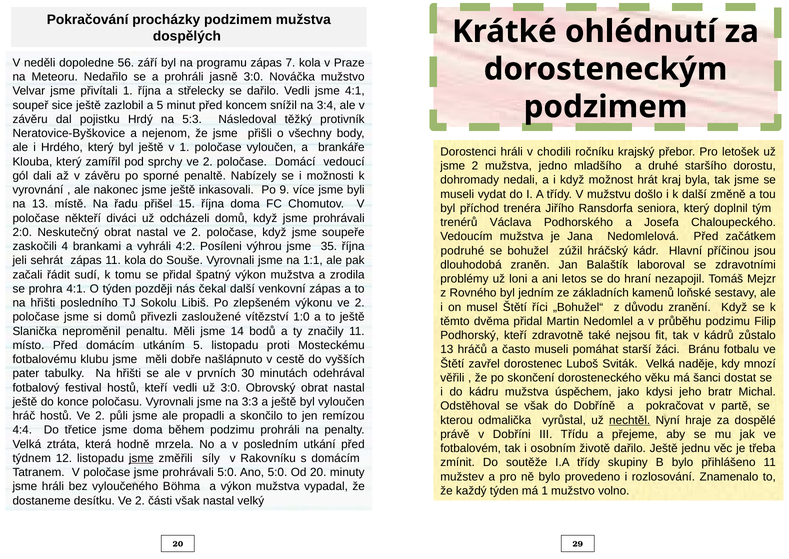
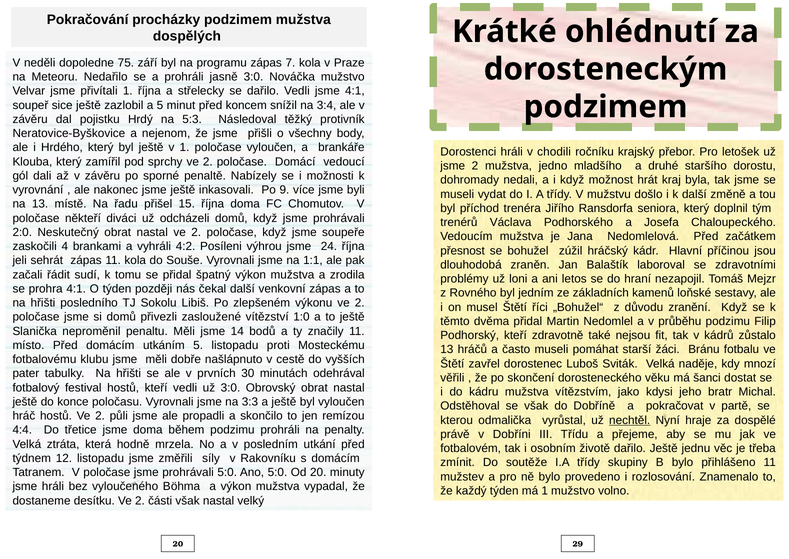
56: 56 -> 75
35: 35 -> 24
podruhé: podruhé -> přesnost
úspěchem: úspěchem -> vítězstvím
jsme at (141, 458) underline: present -> none
